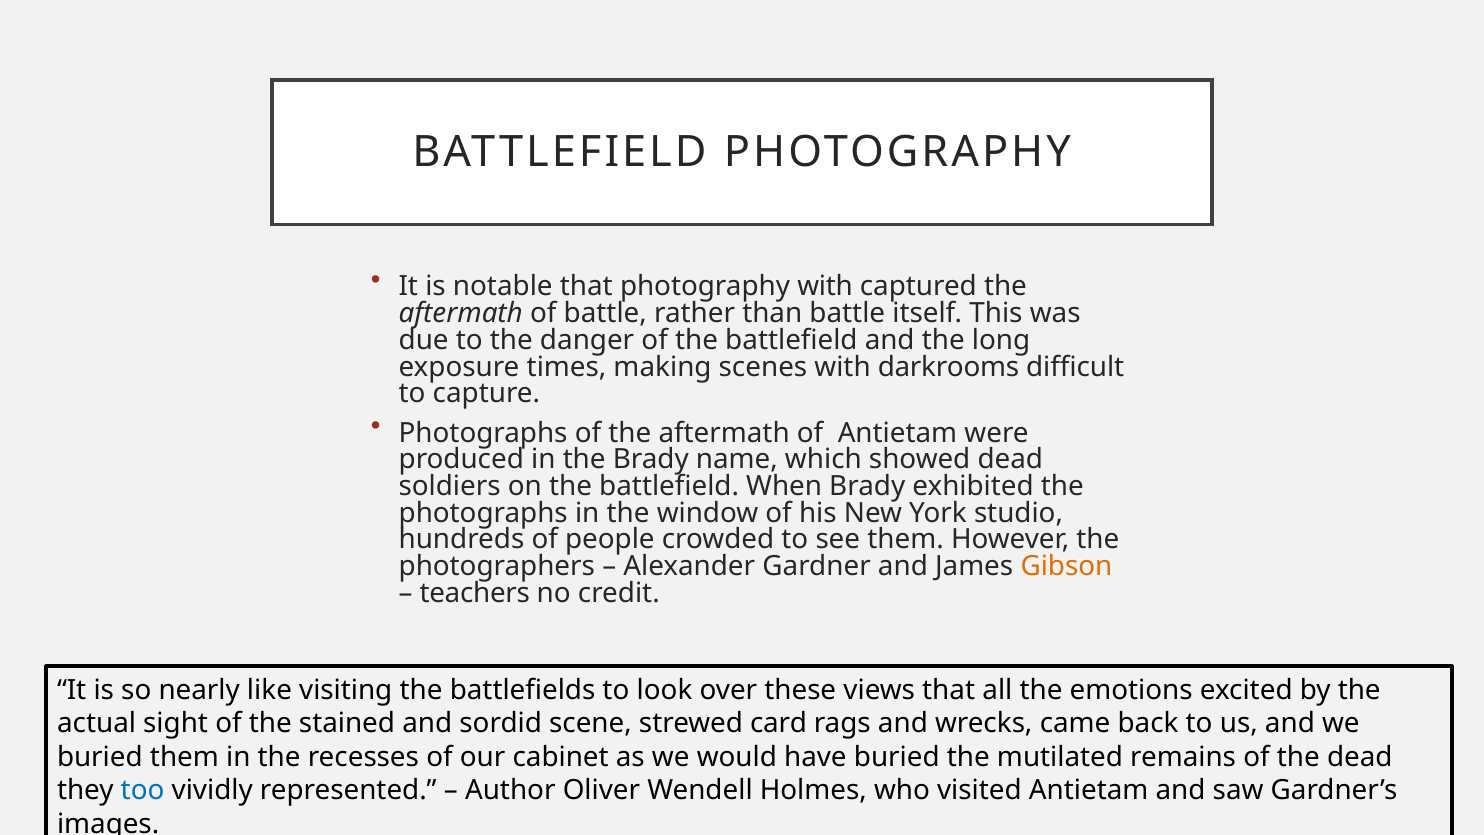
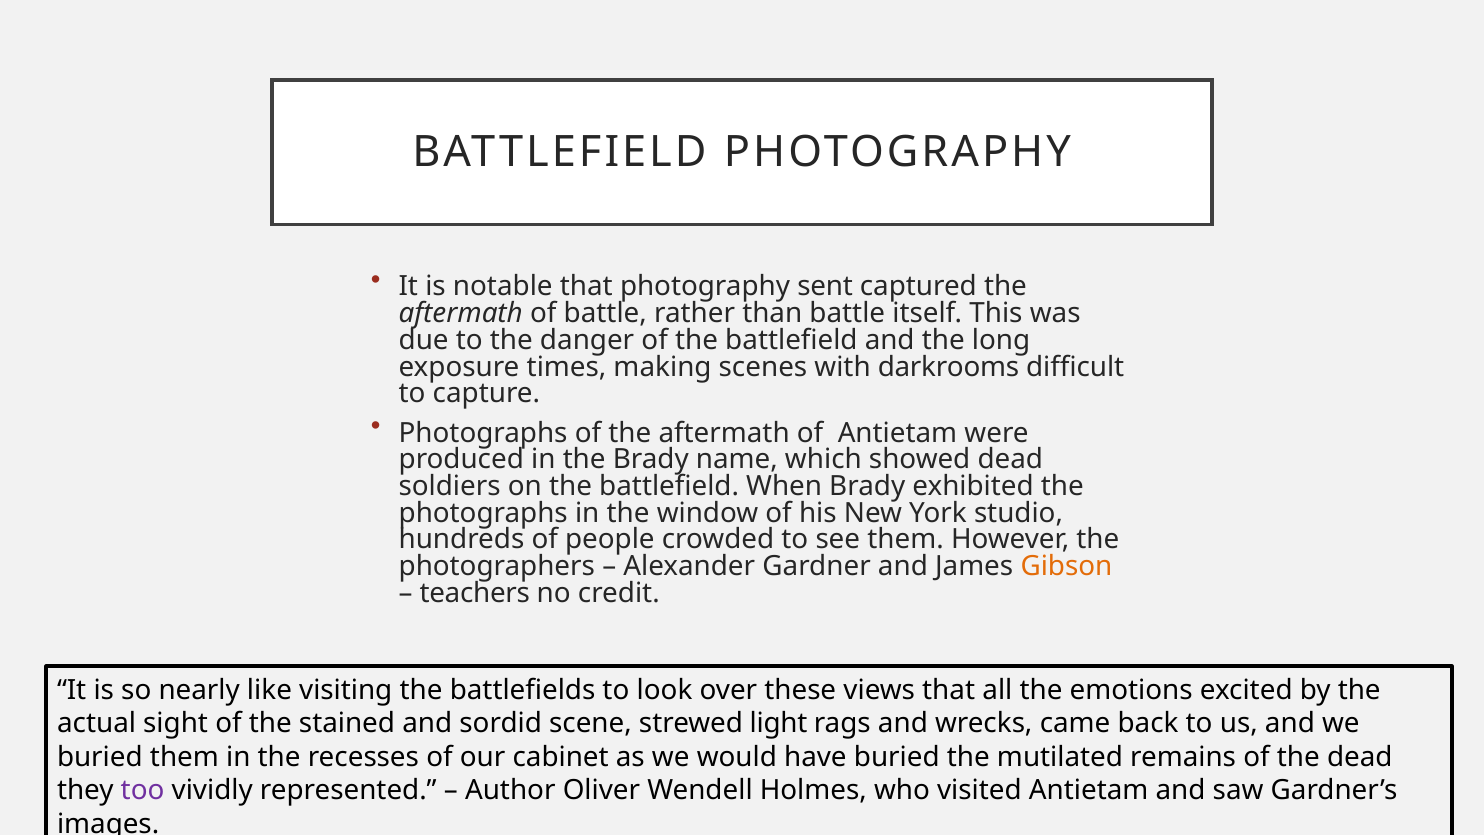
photography with: with -> sent
card: card -> light
too colour: blue -> purple
